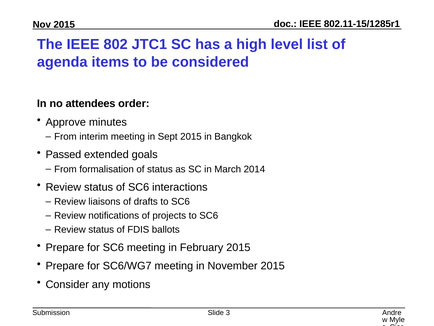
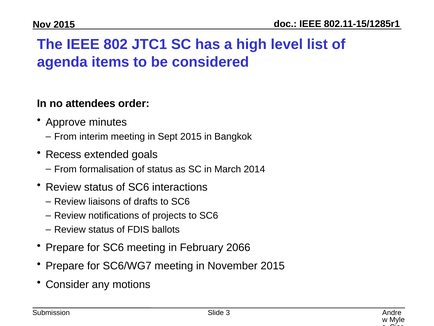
Passed: Passed -> Recess
February 2015: 2015 -> 2066
